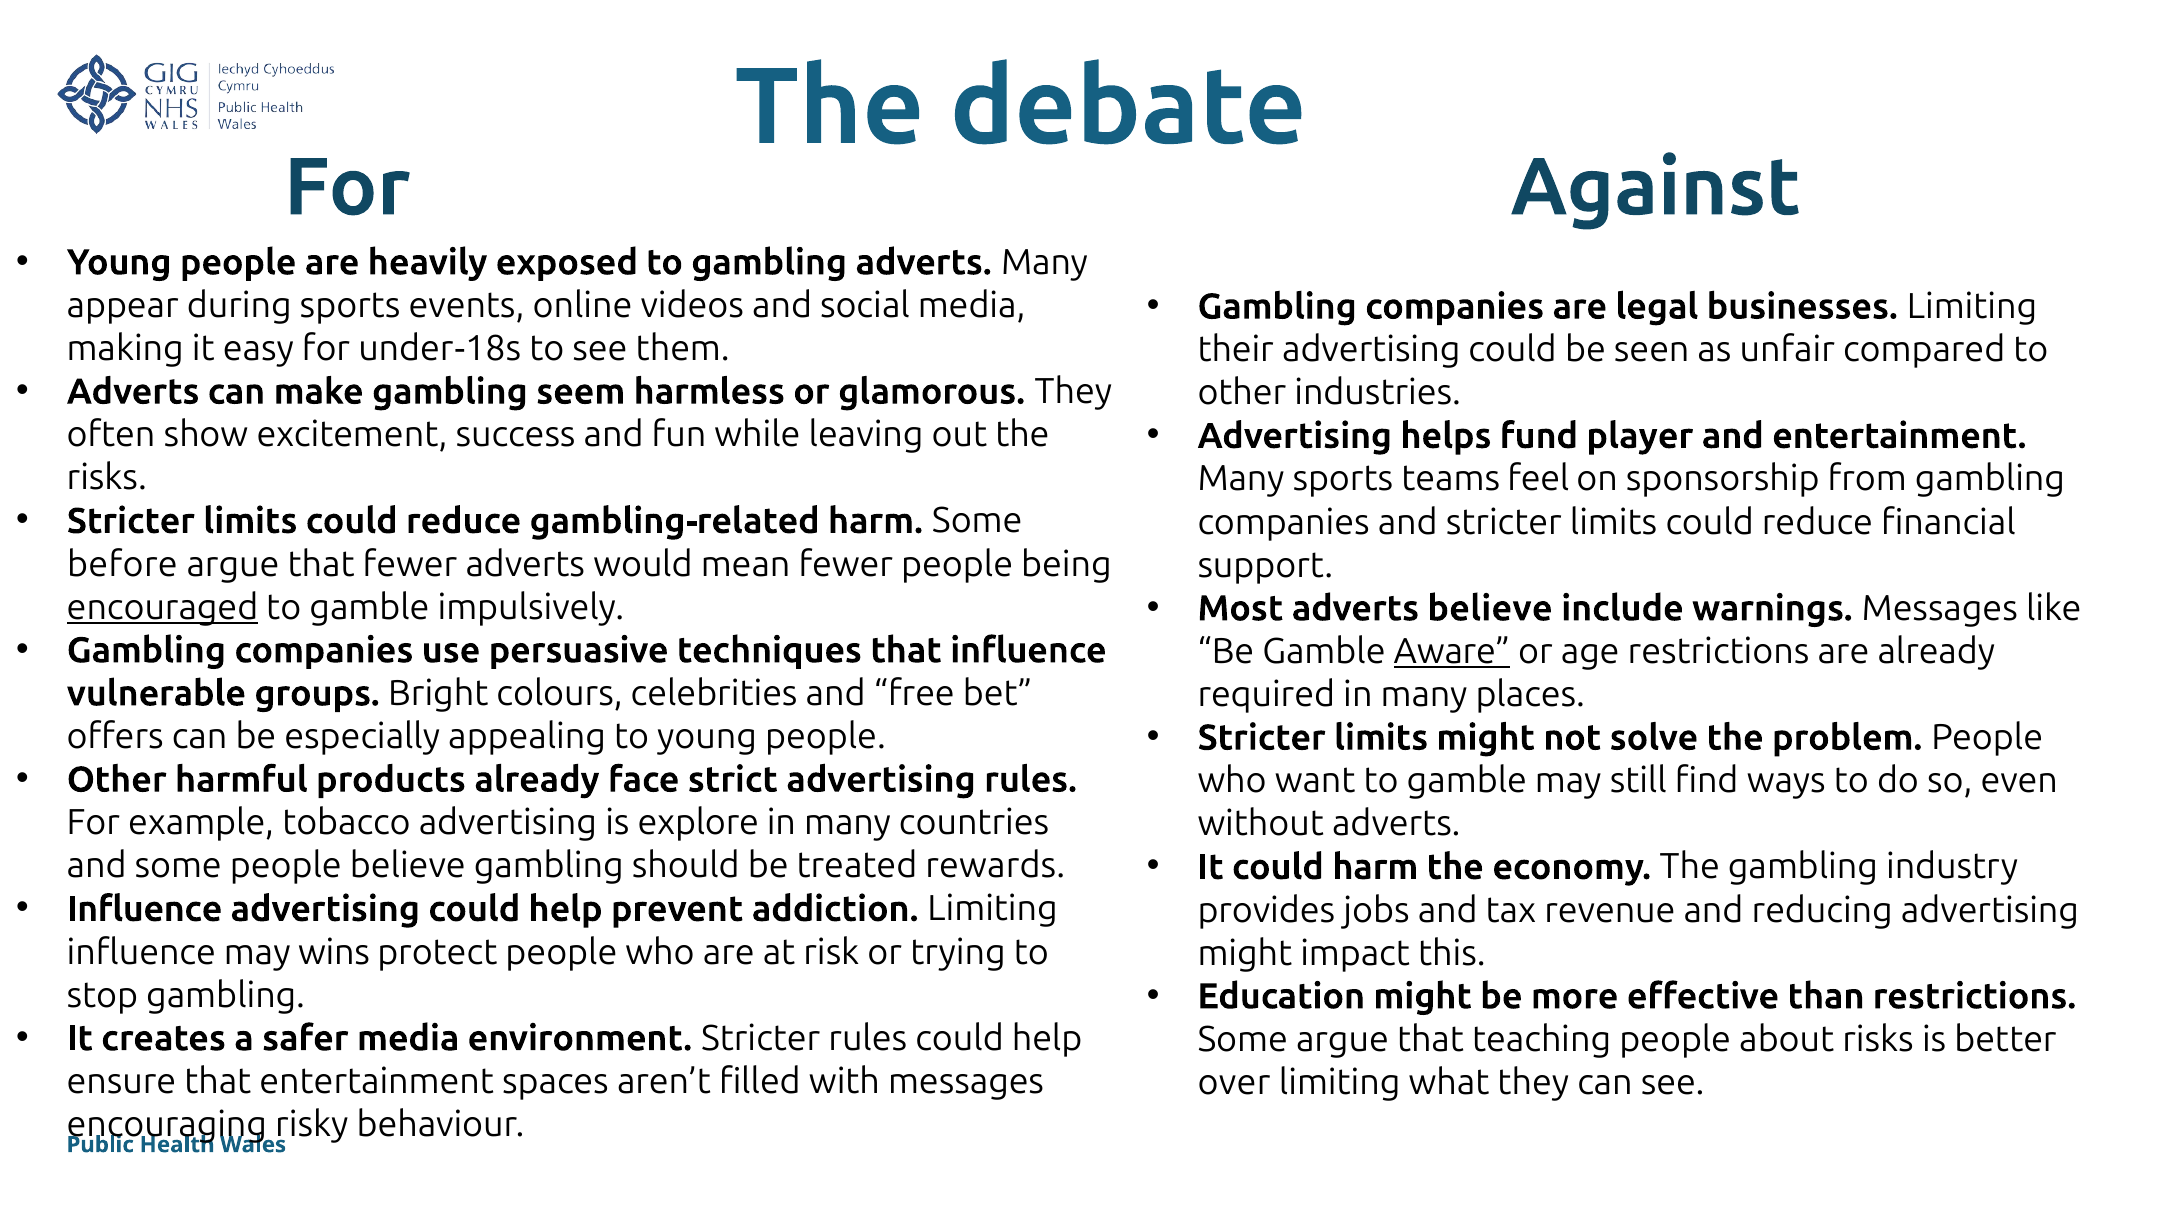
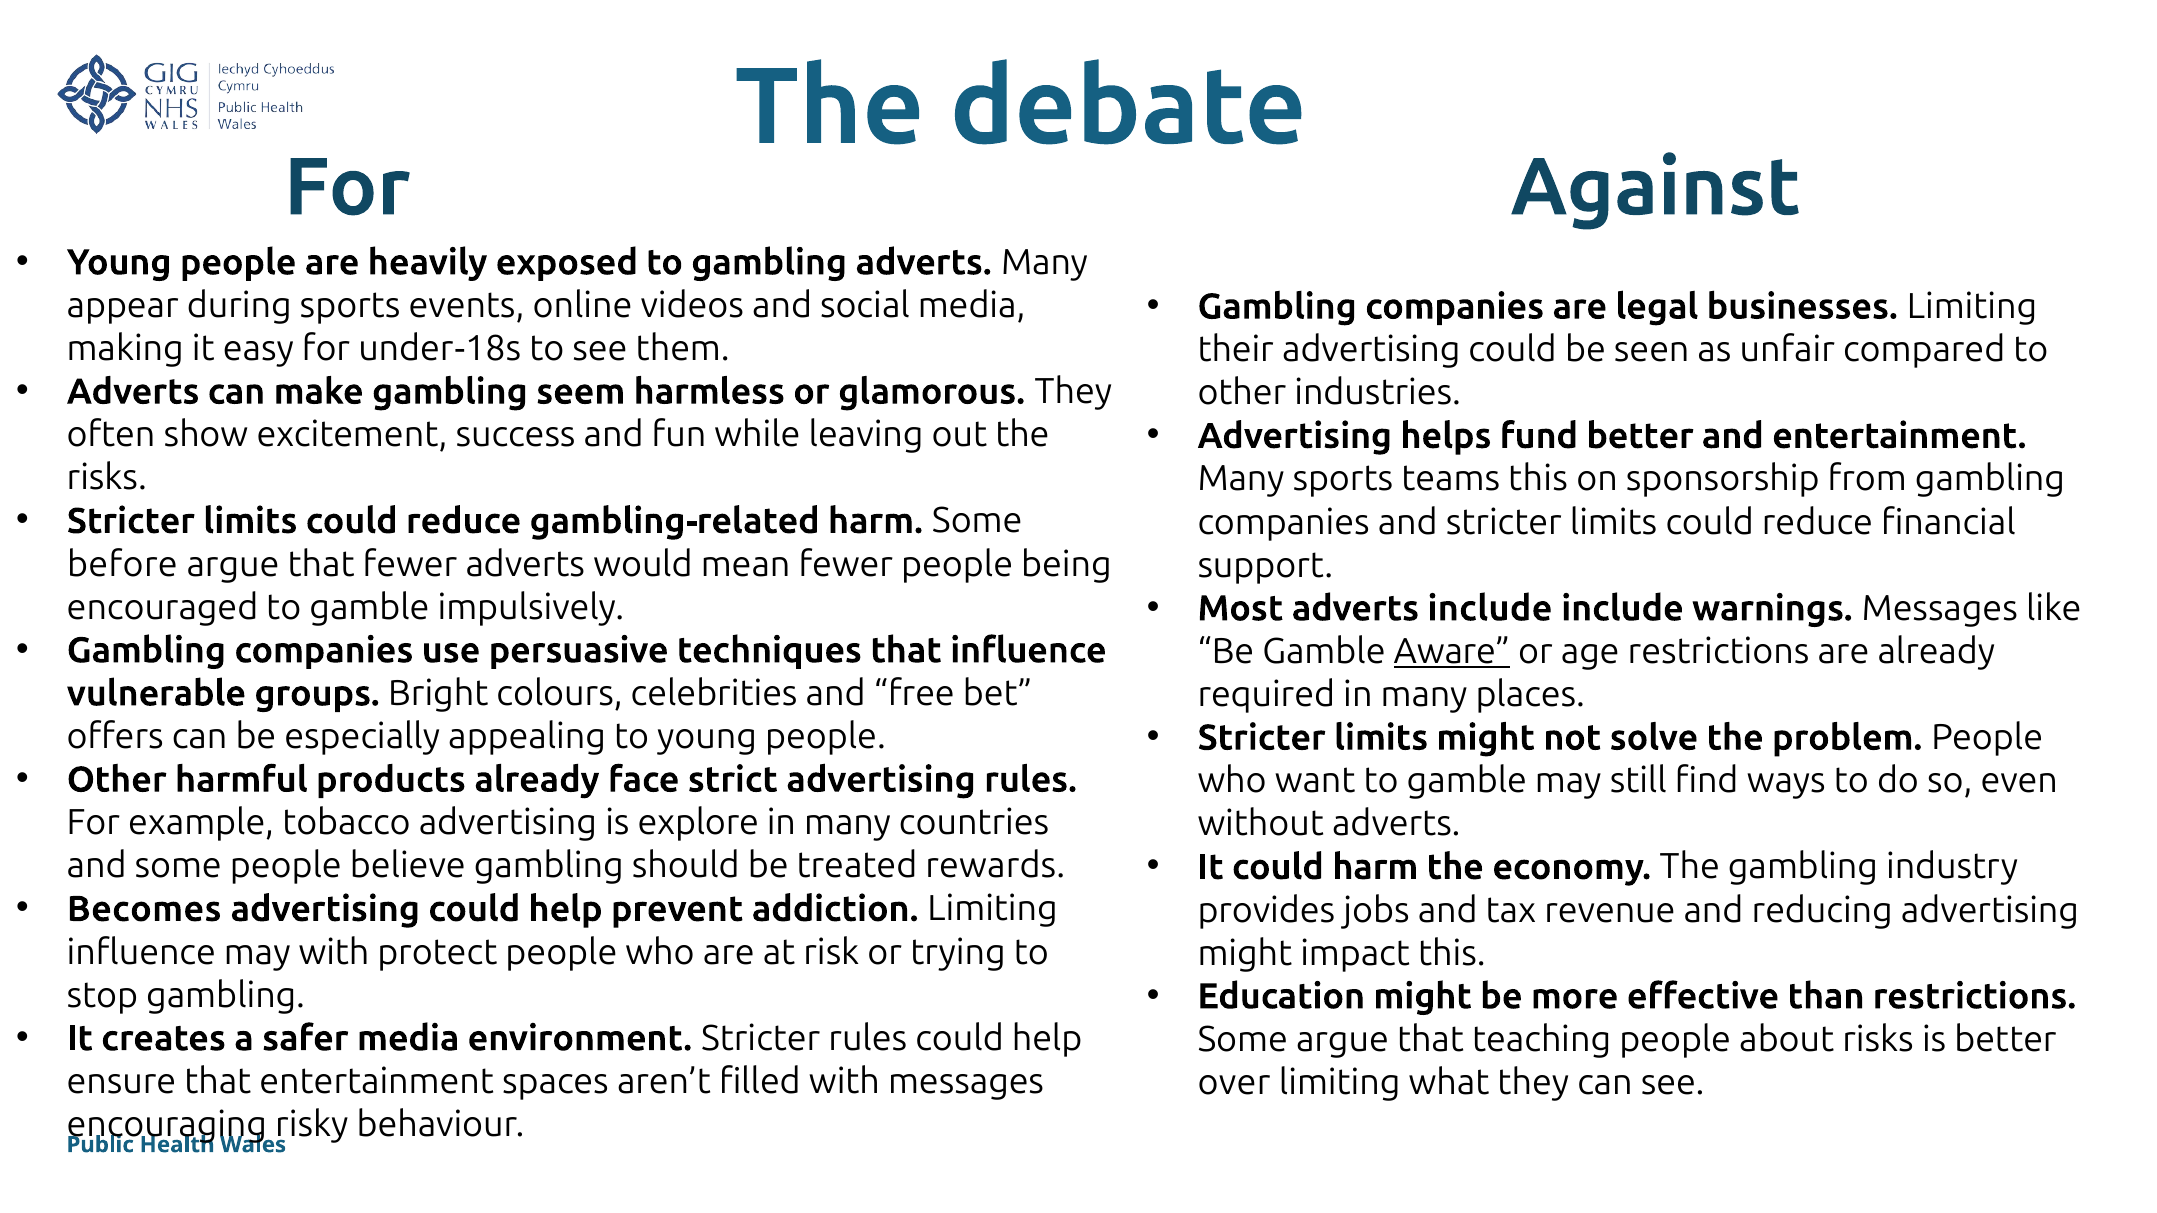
fund player: player -> better
teams feel: feel -> this
adverts believe: believe -> include
encouraged underline: present -> none
Influence at (145, 909): Influence -> Becomes
may wins: wins -> with
